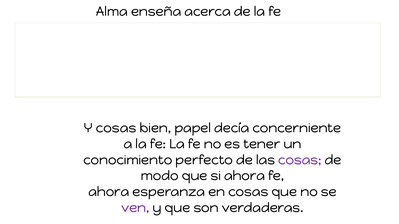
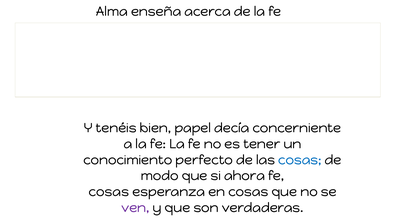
Y cosas: cosas -> tenéis
cosas at (300, 160) colour: purple -> blue
ahora at (109, 192): ahora -> cosas
